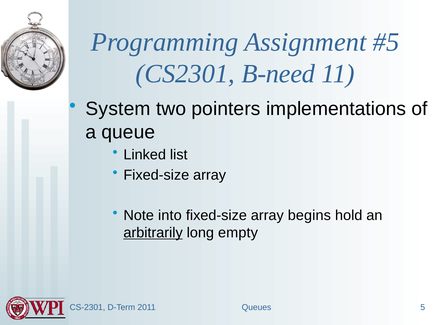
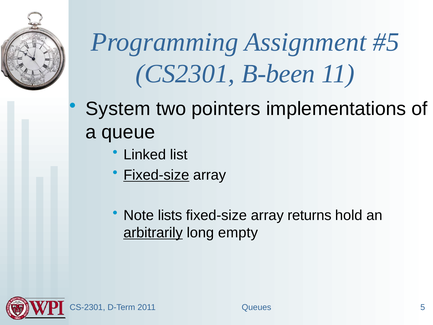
B-need: B-need -> B-been
Fixed-size at (156, 175) underline: none -> present
into: into -> lists
begins: begins -> returns
